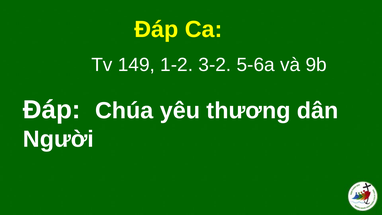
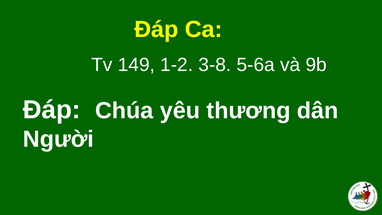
3-2: 3-2 -> 3-8
